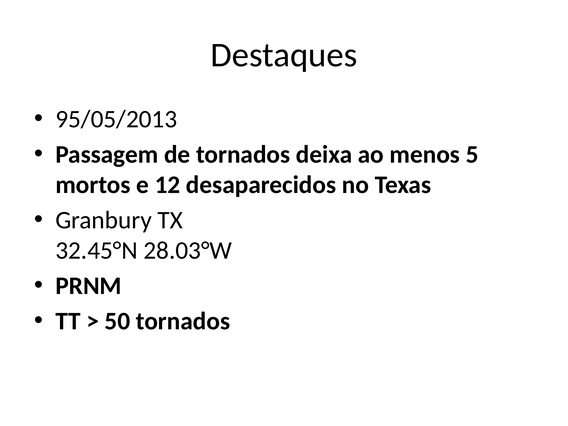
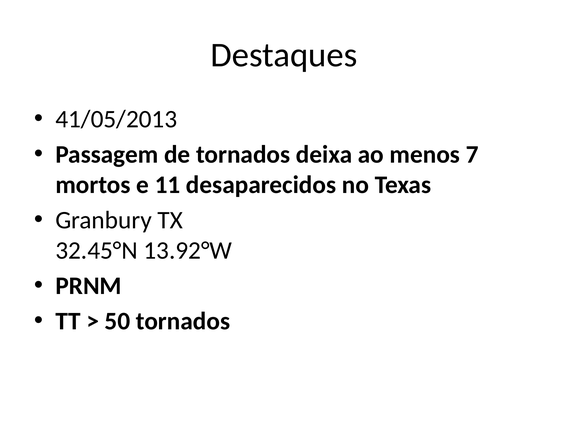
95/05/2013: 95/05/2013 -> 41/05/2013
5: 5 -> 7
12: 12 -> 11
28.03°W: 28.03°W -> 13.92°W
